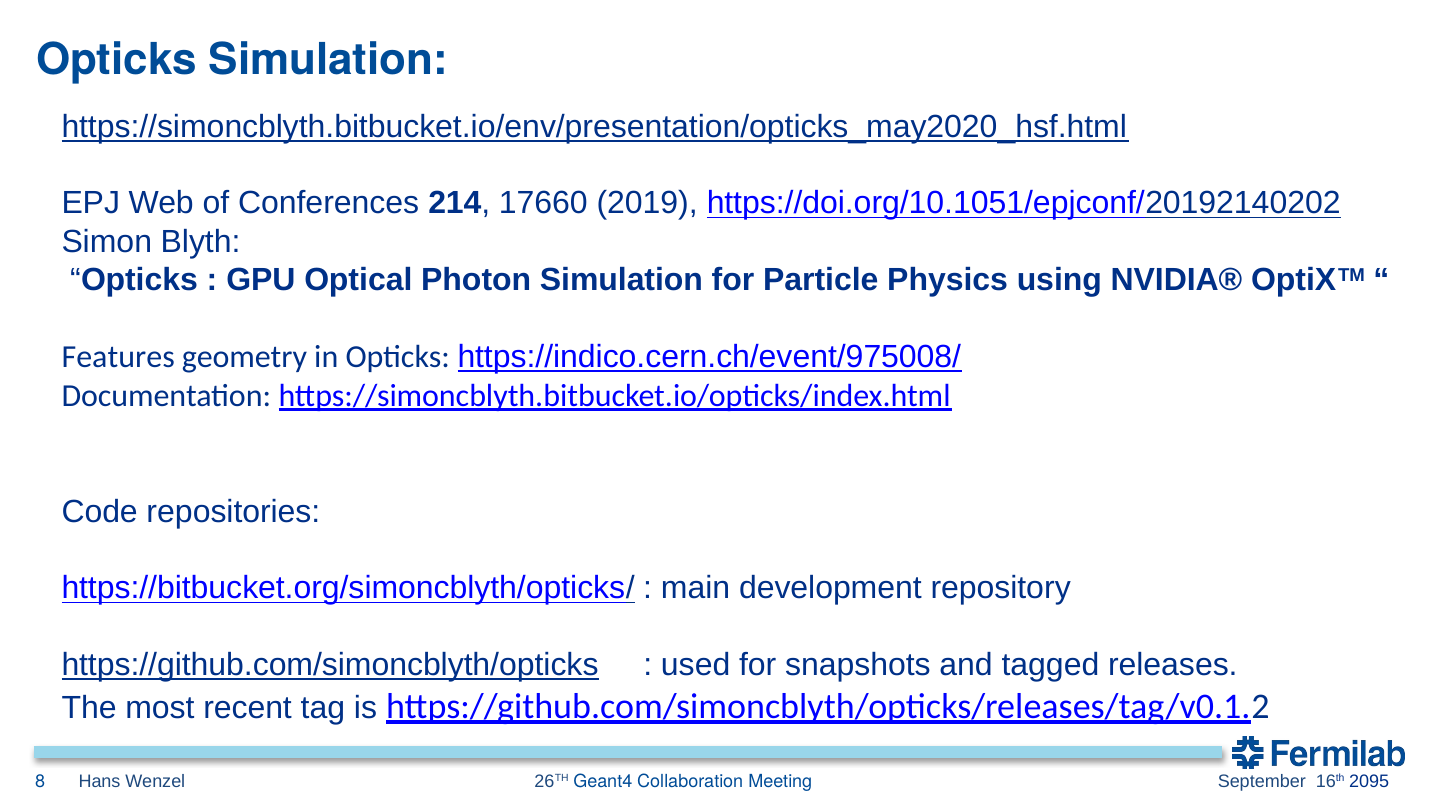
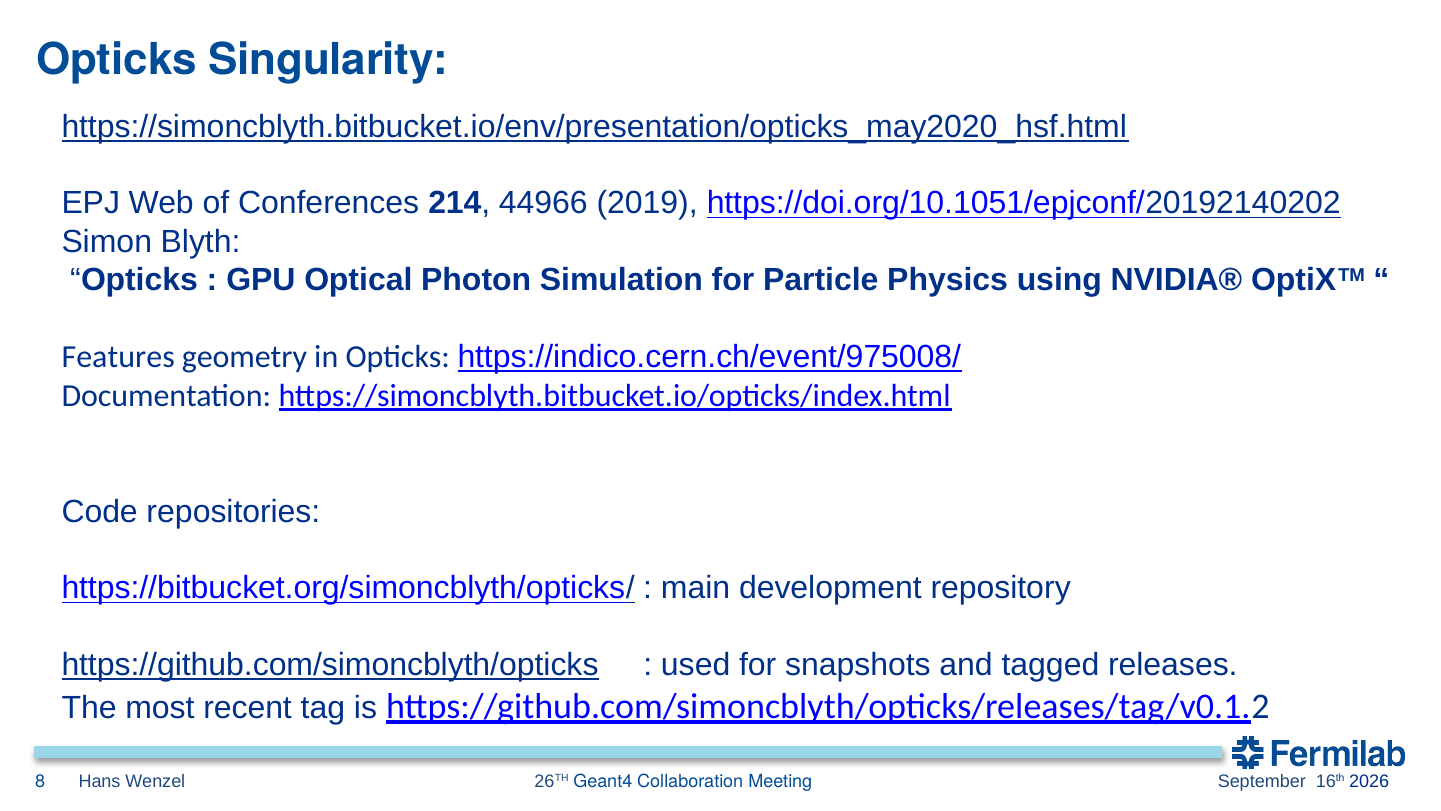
Opticks Simulation: Simulation -> Singularity
17660: 17660 -> 44966
2095: 2095 -> 2026
